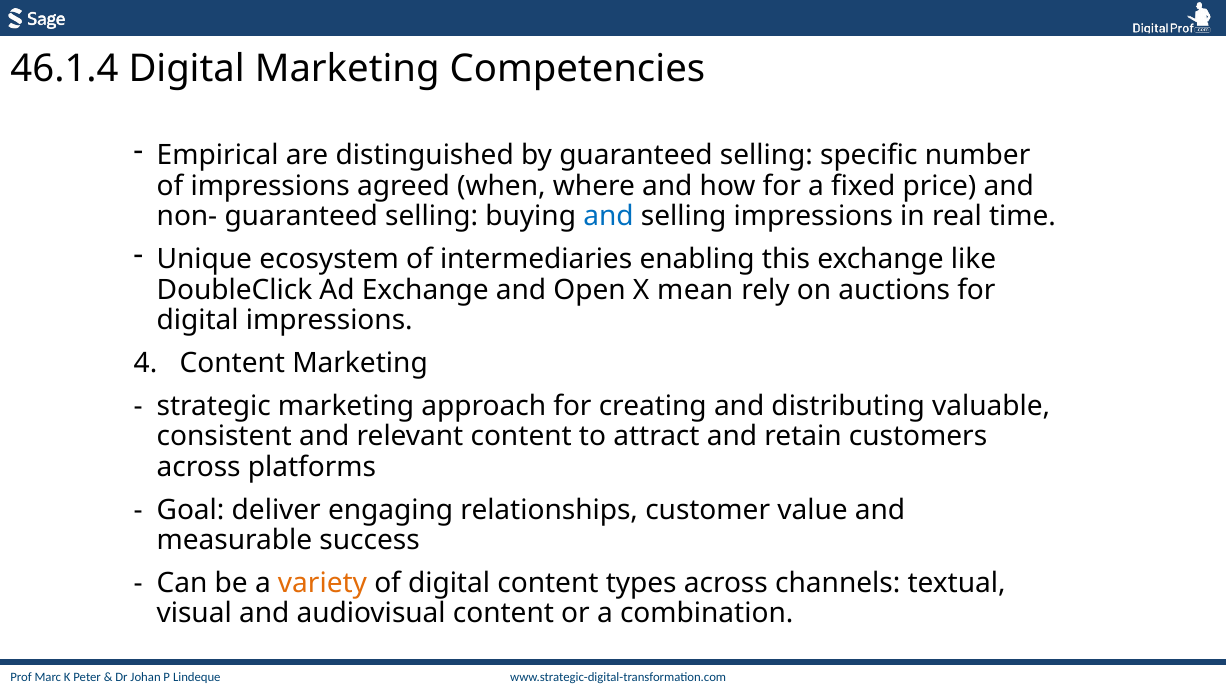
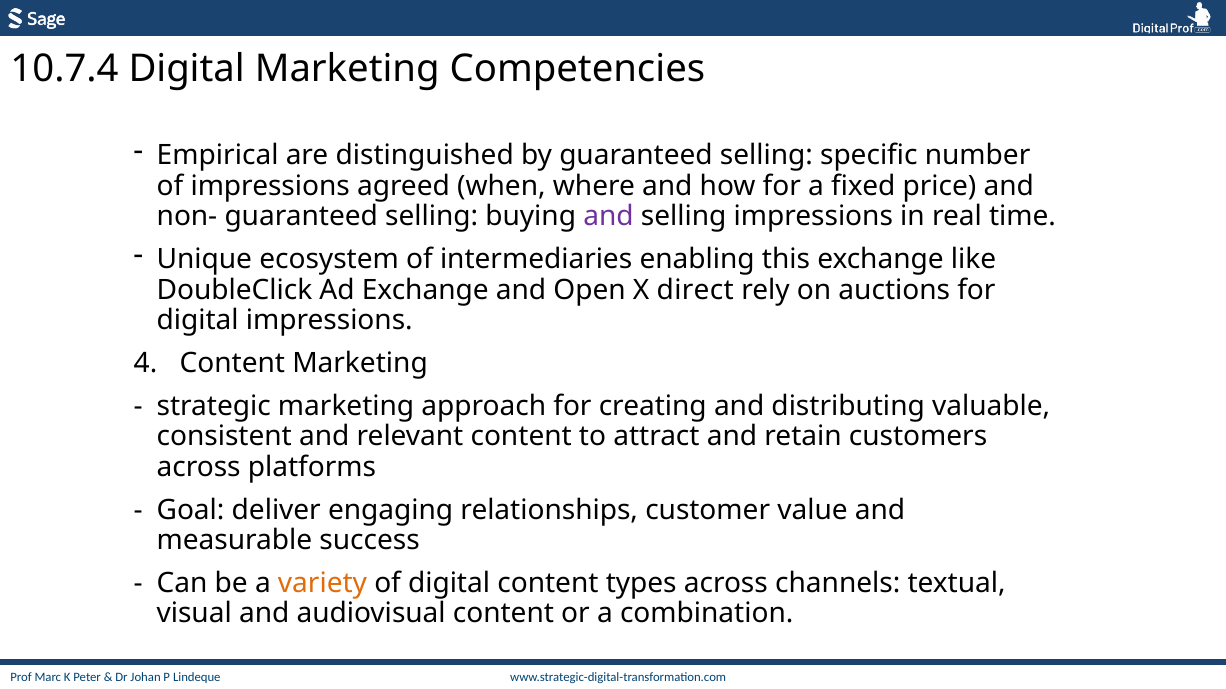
46.1.4: 46.1.4 -> 10.7.4
and at (609, 217) colour: blue -> purple
mean: mean -> direct
